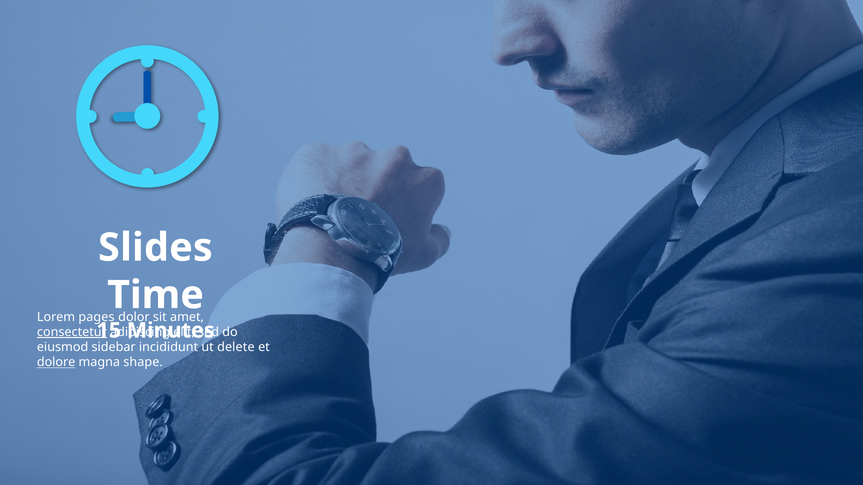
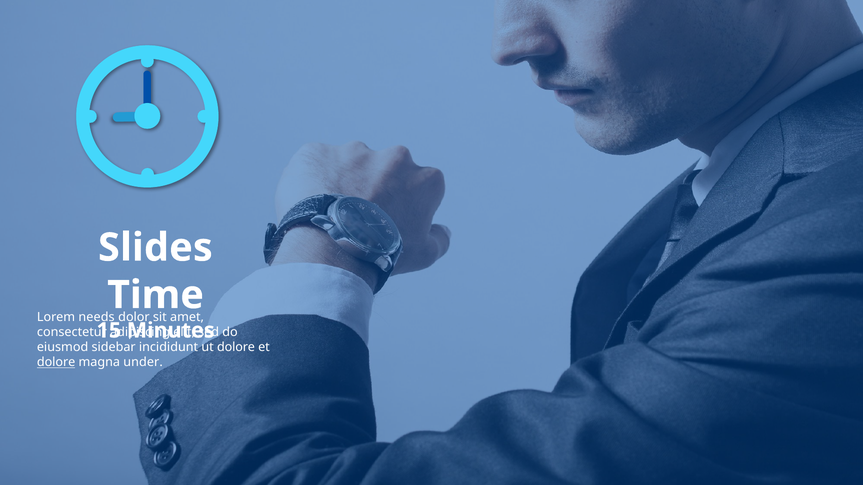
pages: pages -> needs
consectetur underline: present -> none
delete at (236, 348): delete -> dolore
shape: shape -> under
